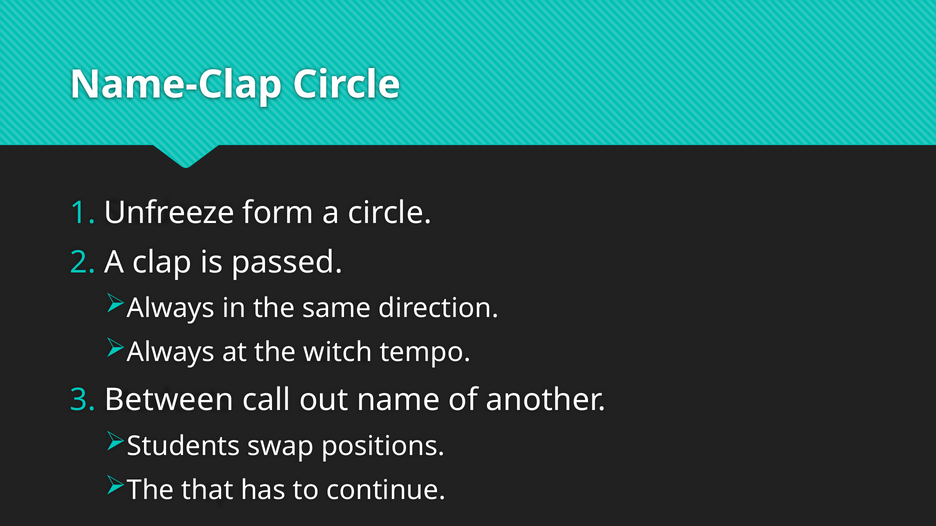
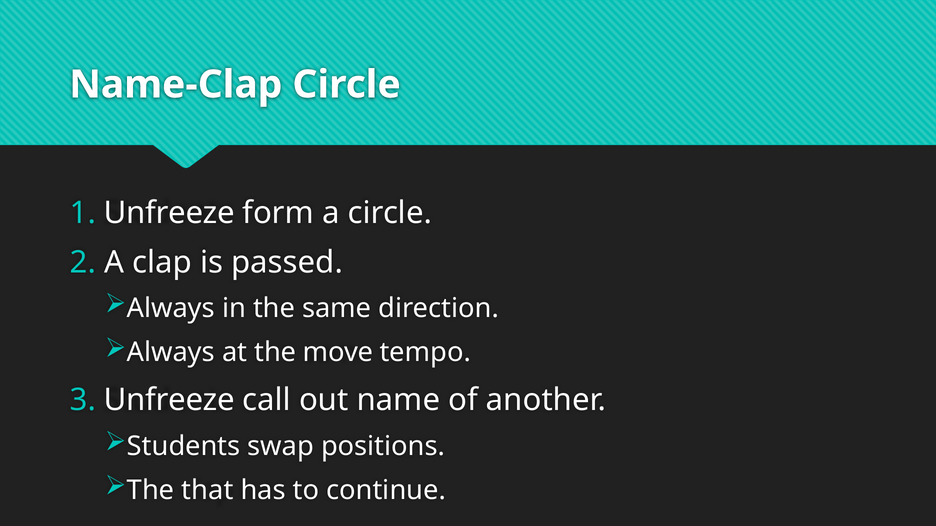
witch: witch -> move
Between at (169, 400): Between -> Unfreeze
